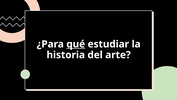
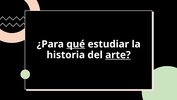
arte underline: none -> present
